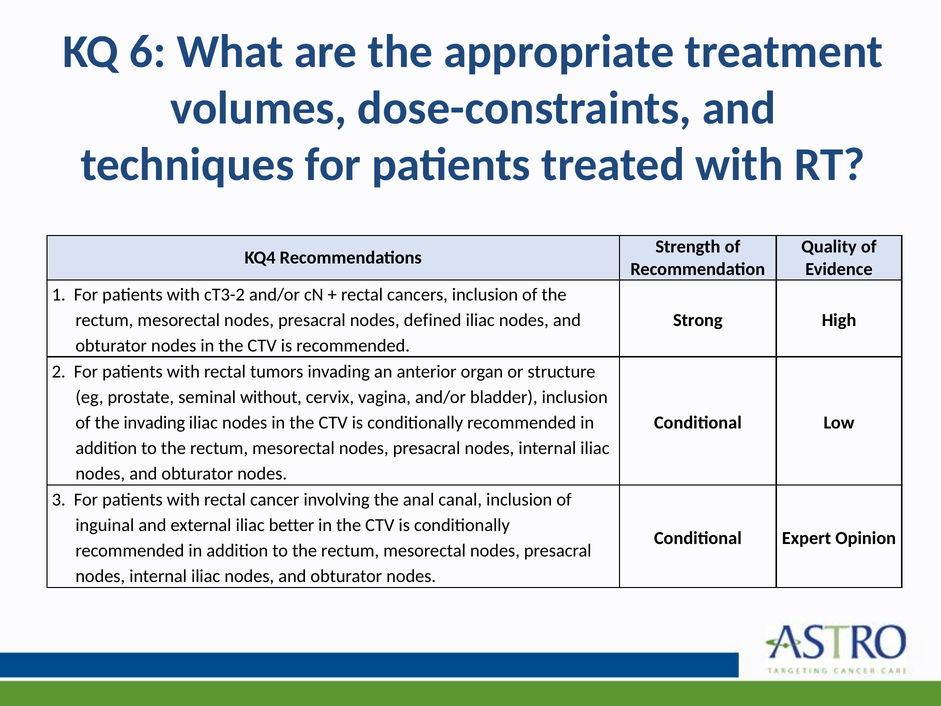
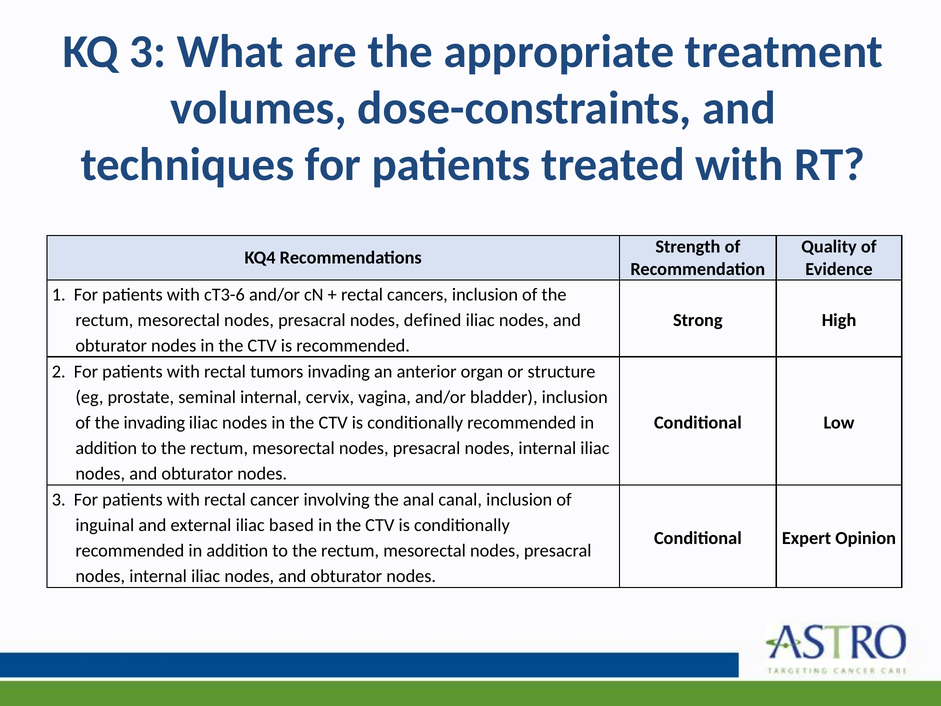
KQ 6: 6 -> 3
cT3-2: cT3-2 -> cT3-6
seminal without: without -> internal
better: better -> based
